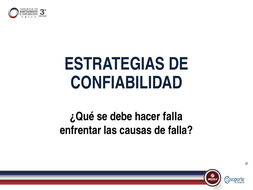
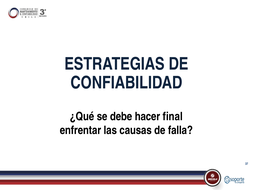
hacer falla: falla -> final
